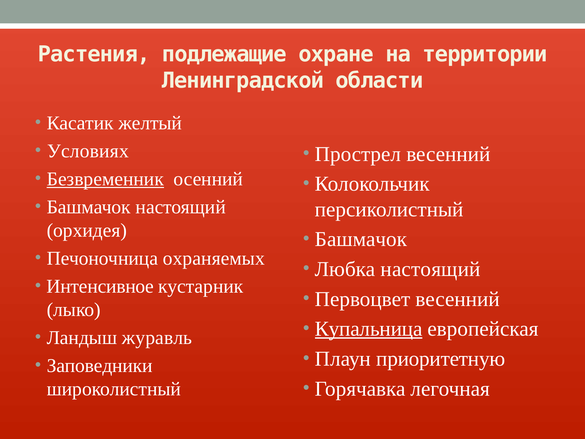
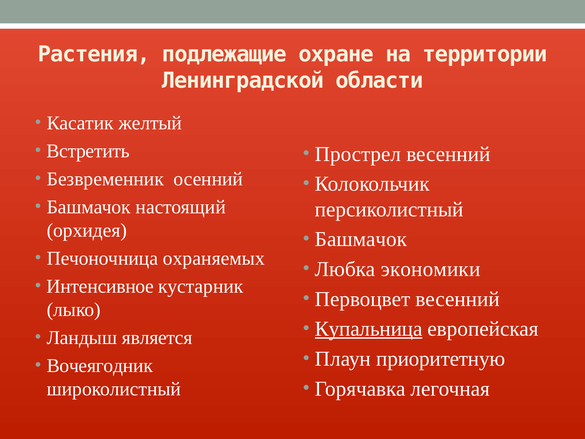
Условиях: Условиях -> Встретить
Безвременник underline: present -> none
Любка настоящий: настоящий -> экономики
журавль: журавль -> является
Заповедники: Заповедники -> Вочеягодник
